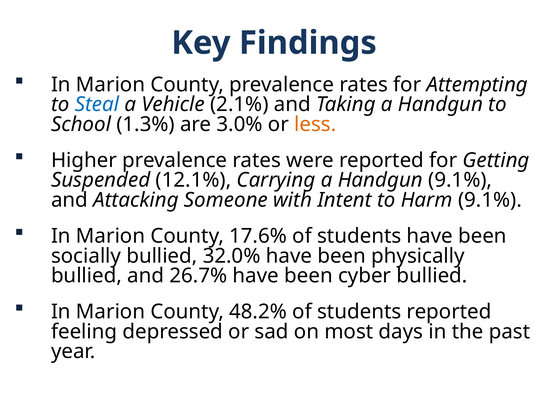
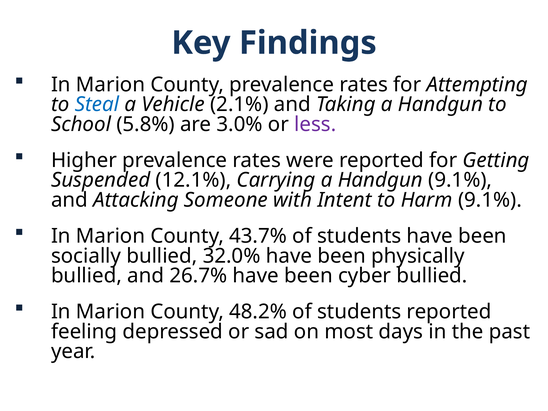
1.3%: 1.3% -> 5.8%
less colour: orange -> purple
17.6%: 17.6% -> 43.7%
